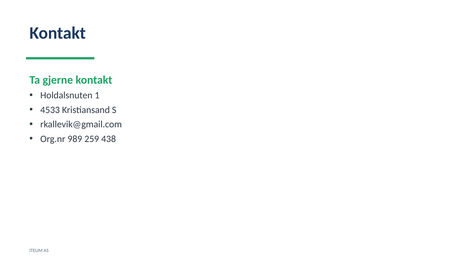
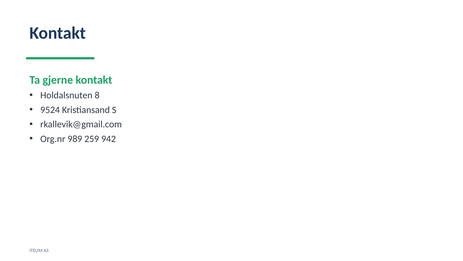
1: 1 -> 8
4533: 4533 -> 9524
438: 438 -> 942
